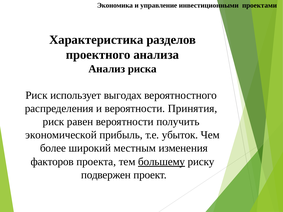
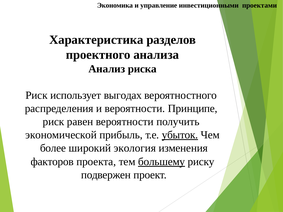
Принятия: Принятия -> Принципе
убыток underline: none -> present
местным: местным -> экология
